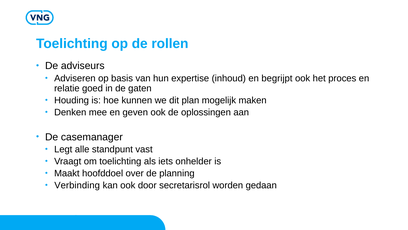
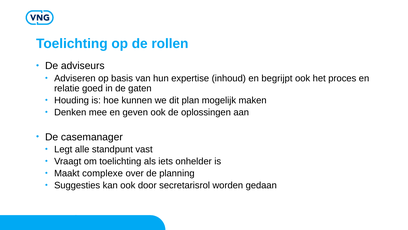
hoofddoel: hoofddoel -> complexe
Verbinding: Verbinding -> Suggesties
